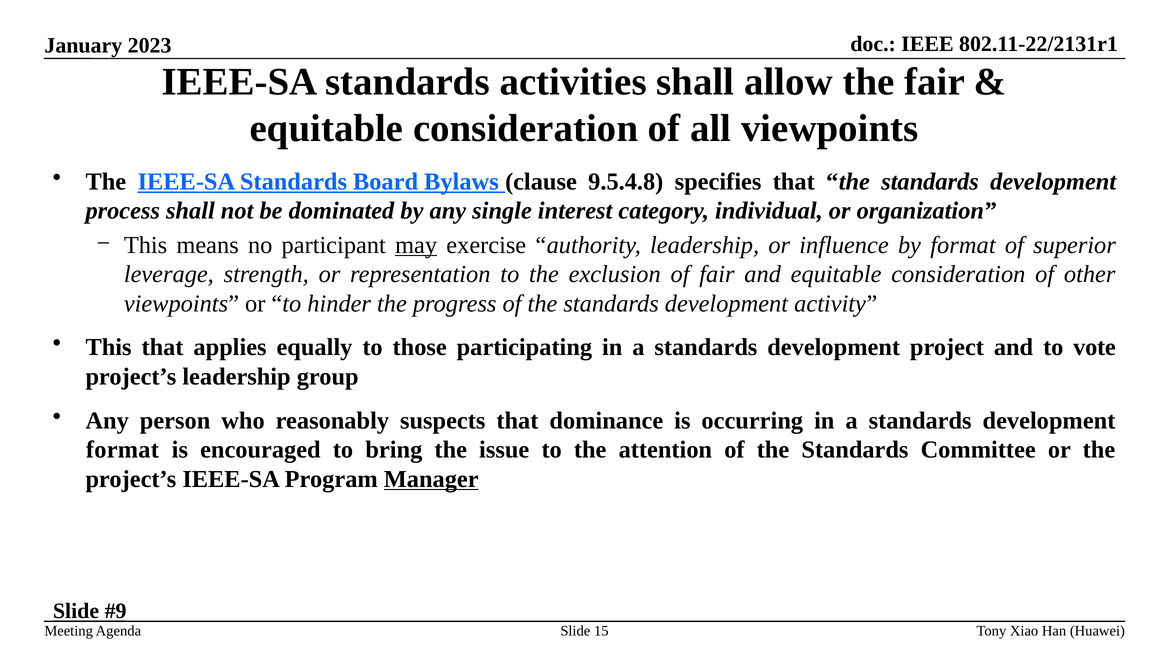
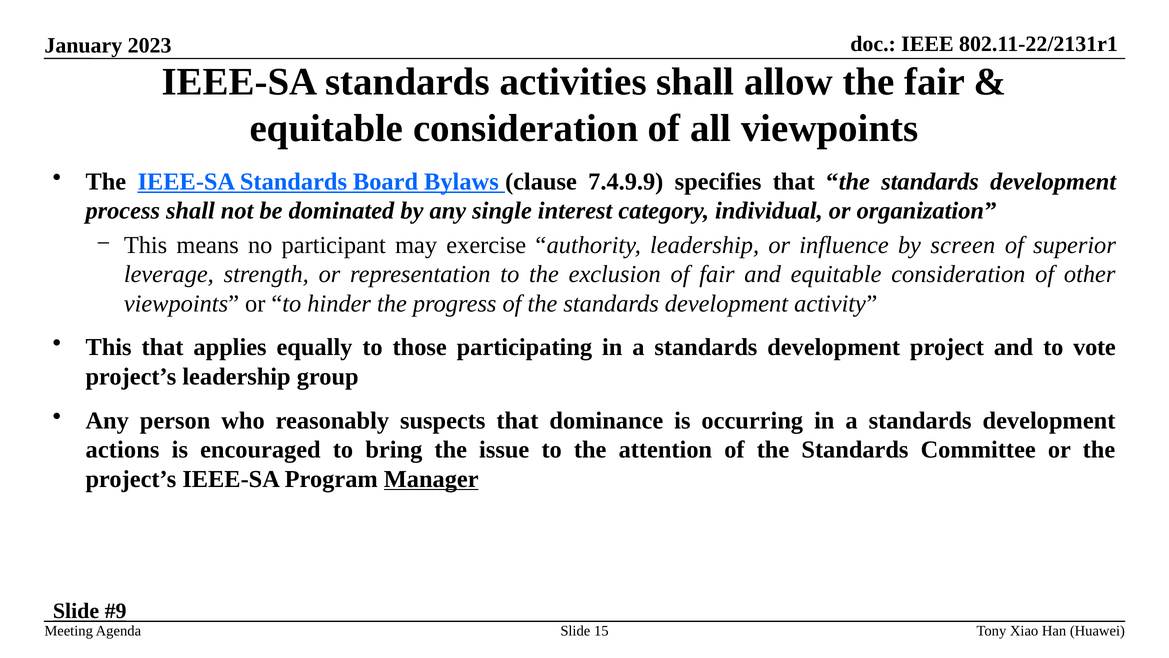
9.5.4.8: 9.5.4.8 -> 7.4.9.9
may underline: present -> none
by format: format -> screen
format at (122, 449): format -> actions
